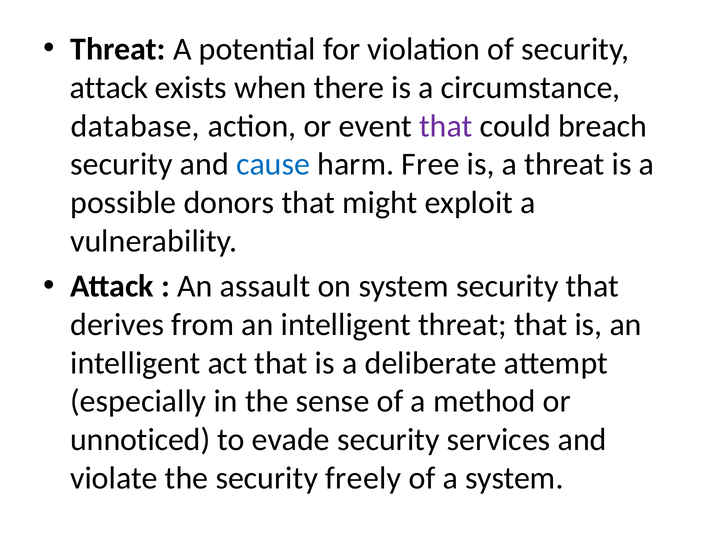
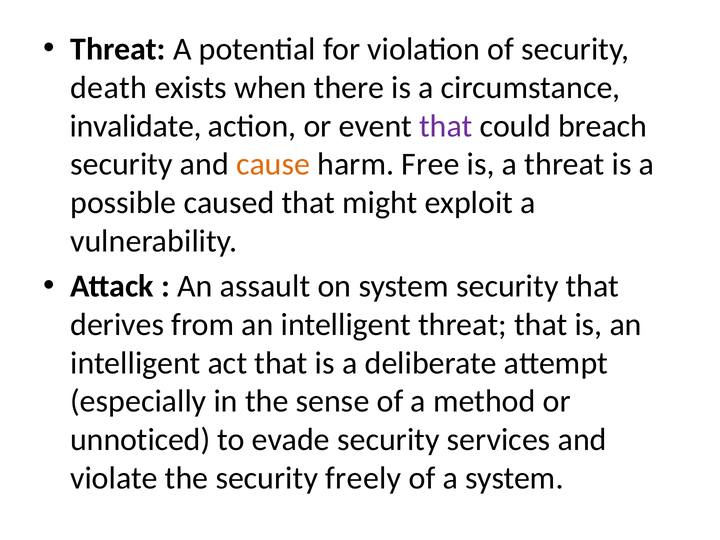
attack at (109, 88): attack -> death
database: database -> invalidate
cause colour: blue -> orange
donors: donors -> caused
